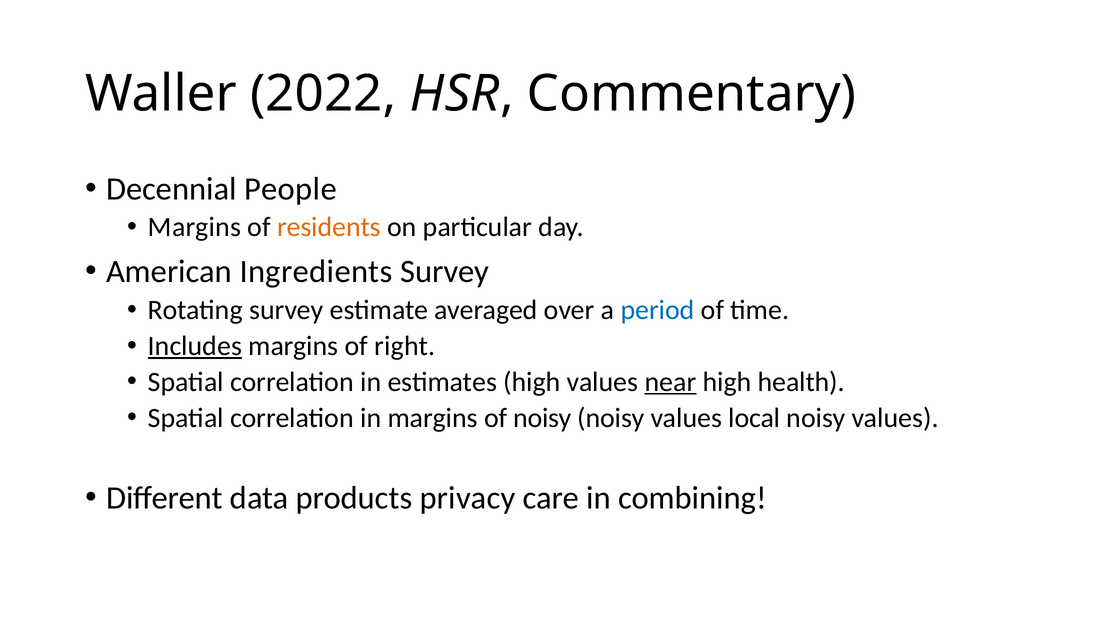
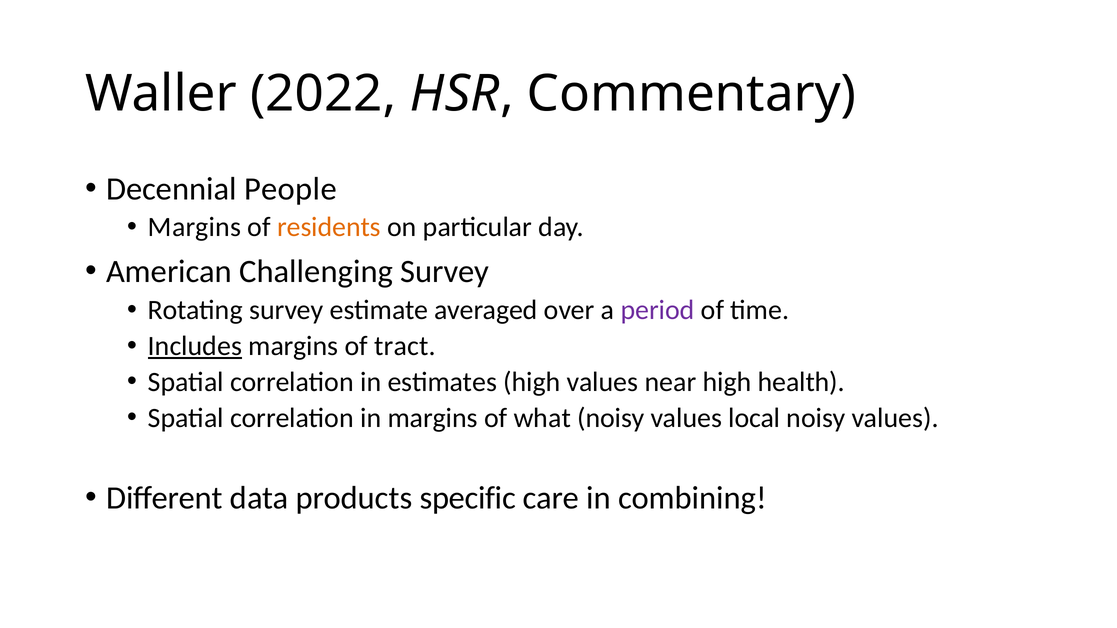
Ingredients: Ingredients -> Challenging
period colour: blue -> purple
right: right -> tract
near underline: present -> none
of noisy: noisy -> what
privacy: privacy -> specific
